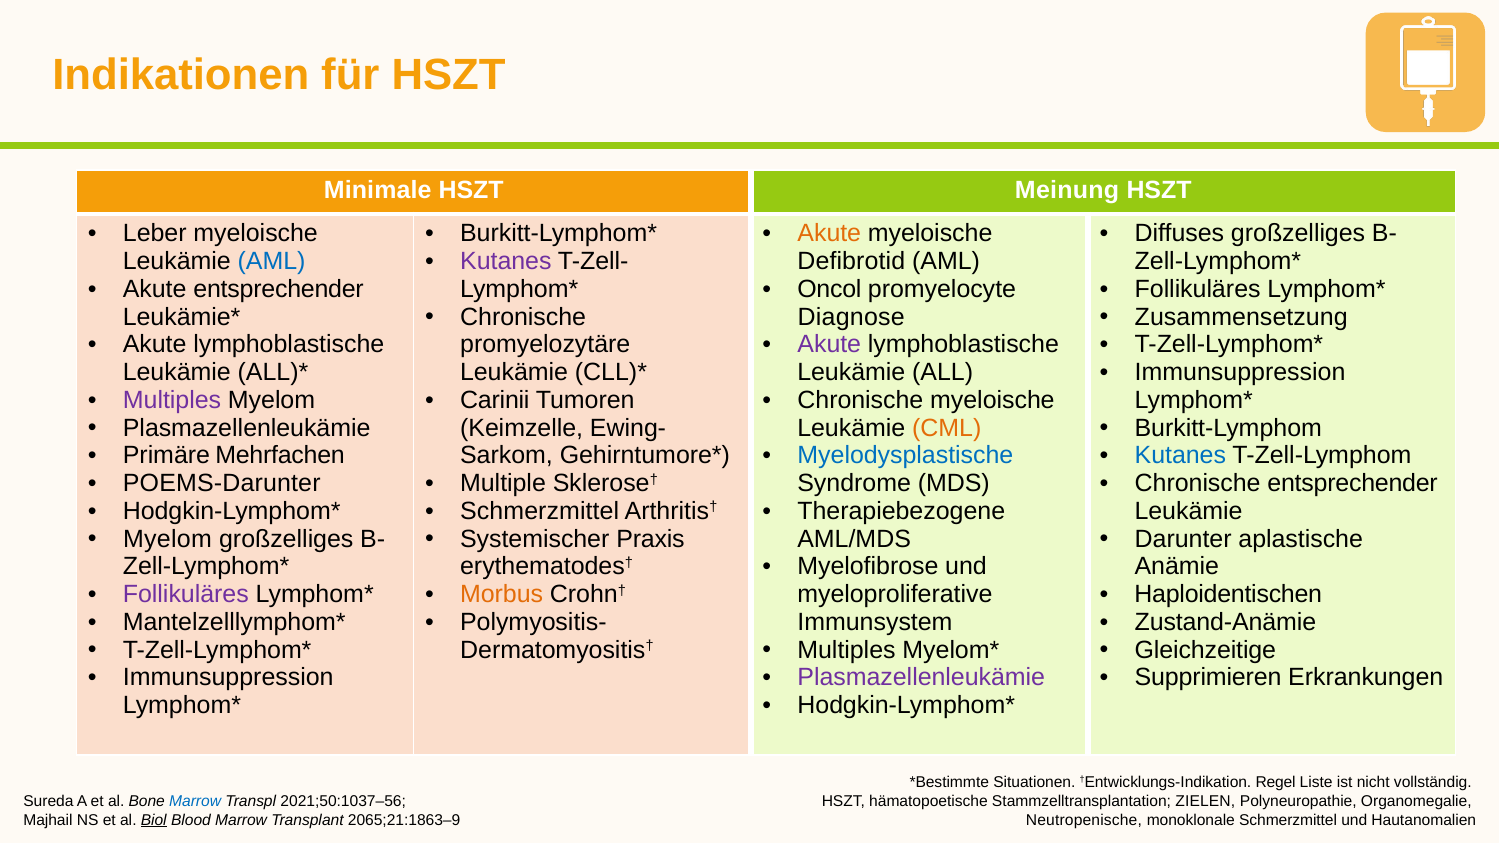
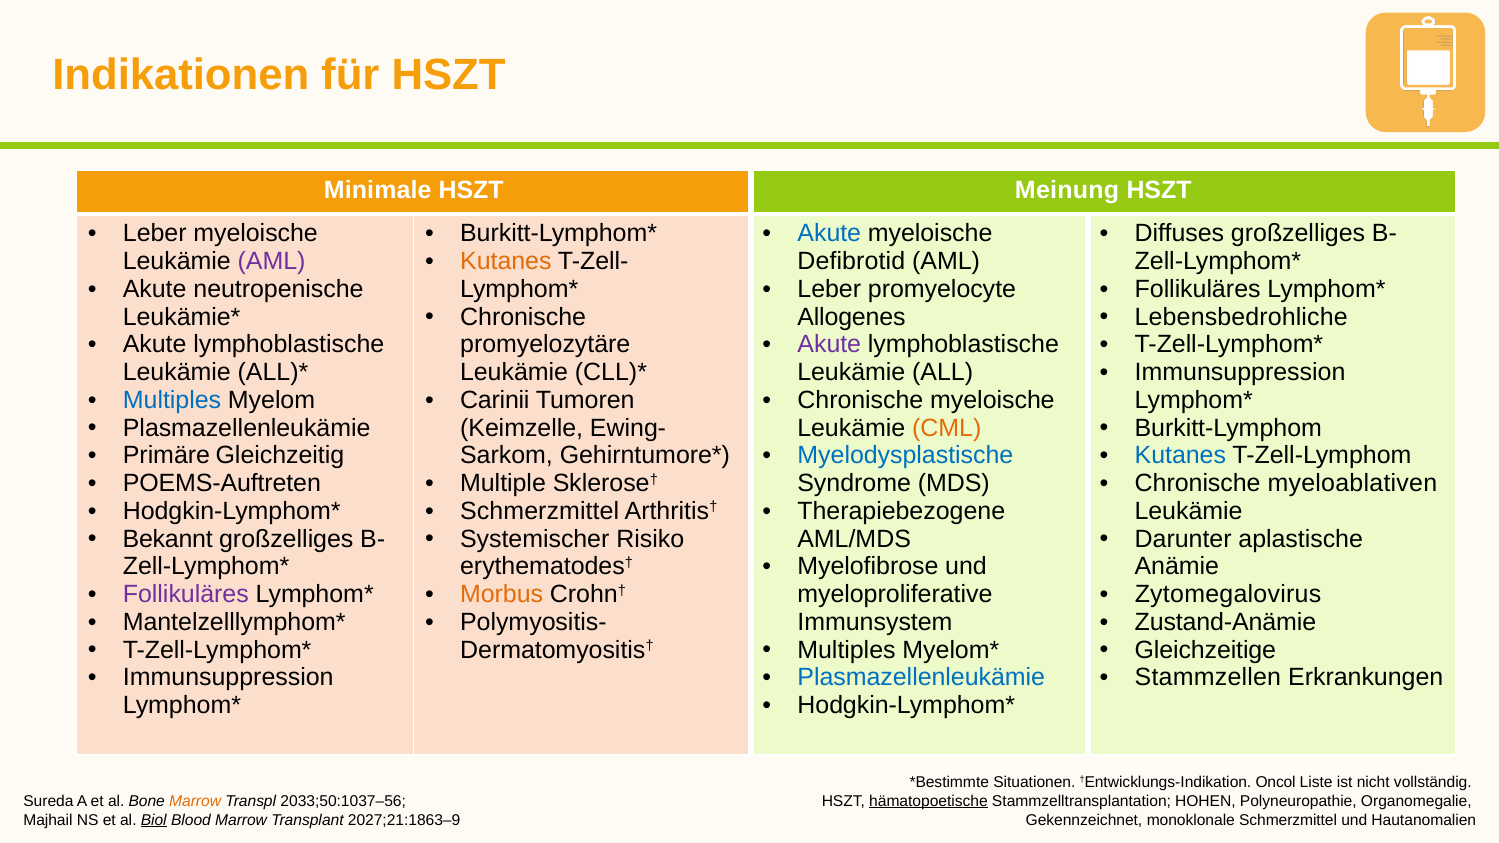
Akute at (829, 234) colour: orange -> blue
Kutanes at (506, 261) colour: purple -> orange
AML at (272, 261) colour: blue -> purple
Akute entsprechender: entsprechender -> neutropenische
Oncol at (829, 289): Oncol -> Leber
Diagnose: Diagnose -> Allogenes
Zusammensetzung: Zusammensetzung -> Lebensbedrohliche
Multiples at (172, 400) colour: purple -> blue
Mehrfachen: Mehrfachen -> Gleichzeitig
POEMS-Darunter: POEMS-Darunter -> POEMS-Auftreten
Chronische entsprechender: entsprechender -> myeloablativen
Myelom at (167, 539): Myelom -> Bekannt
Praxis: Praxis -> Risiko
Haploidentischen: Haploidentischen -> Zytomegalovirus
Plasmazellenleukämie at (921, 678) colour: purple -> blue
Supprimieren: Supprimieren -> Stammzellen
Regel: Regel -> Oncol
Marrow at (195, 801) colour: blue -> orange
2021;50:1037–56: 2021;50:1037–56 -> 2033;50:1037–56
hämatopoetische underline: none -> present
ZIELEN: ZIELEN -> HOHEN
2065;21:1863–9: 2065;21:1863–9 -> 2027;21:1863–9
Neutropenische: Neutropenische -> Gekennzeichnet
